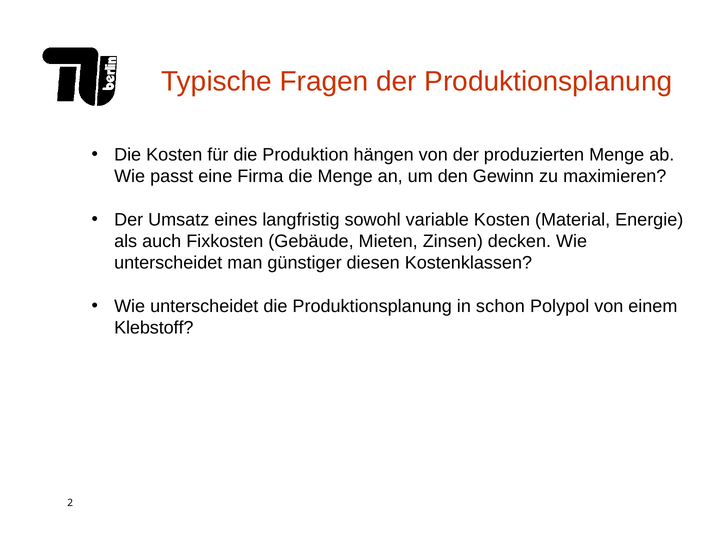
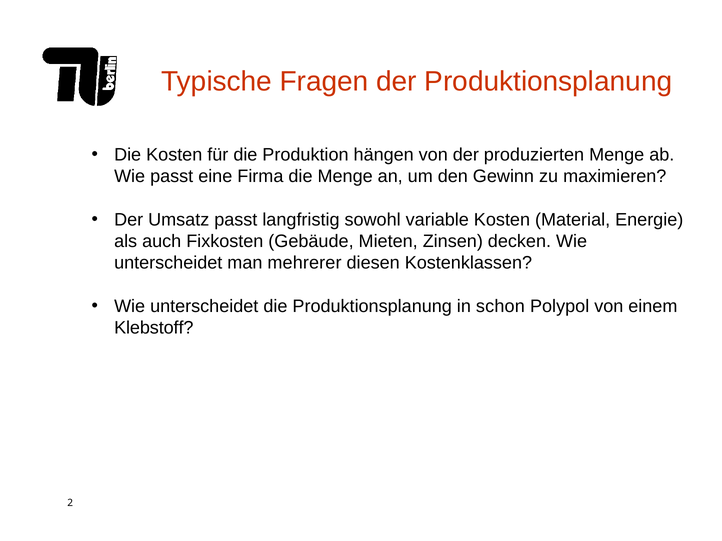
Umsatz eines: eines -> passt
günstiger: günstiger -> mehrerer
